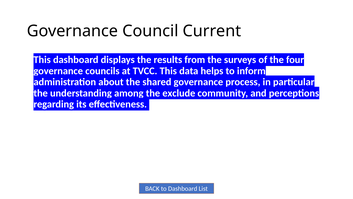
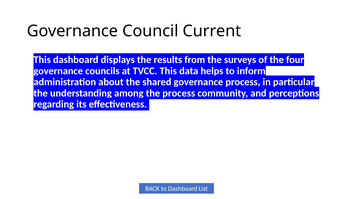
the exclude: exclude -> process
